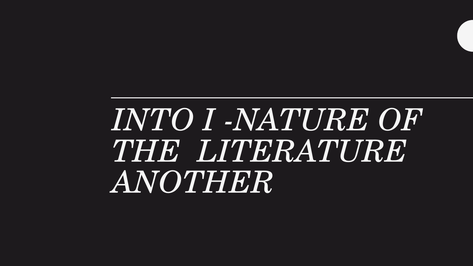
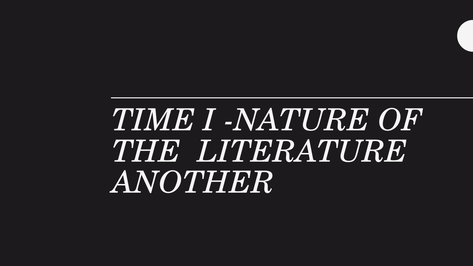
INTO: INTO -> TIME
